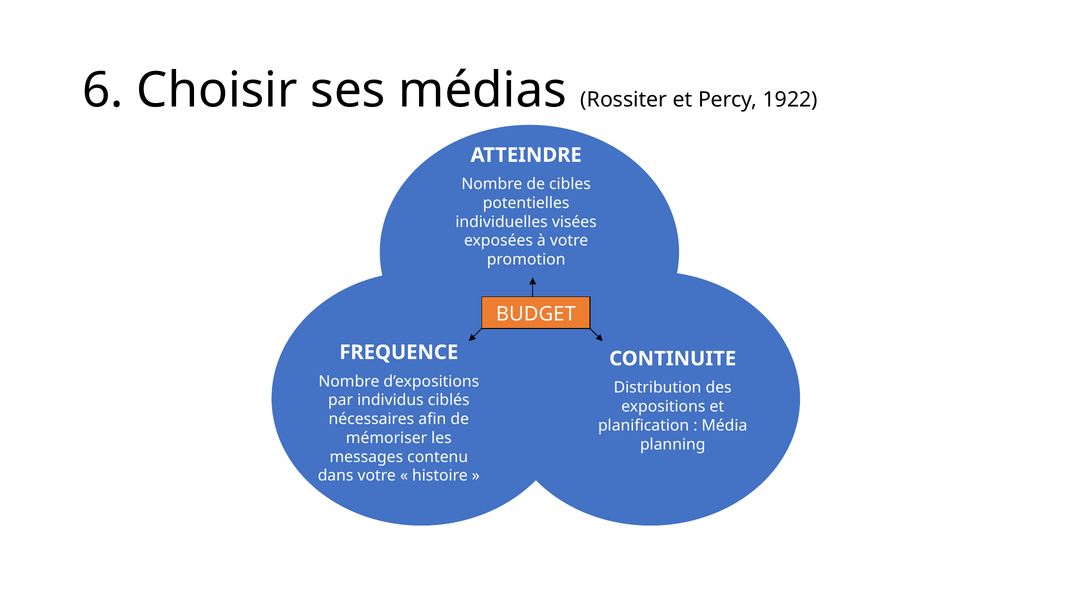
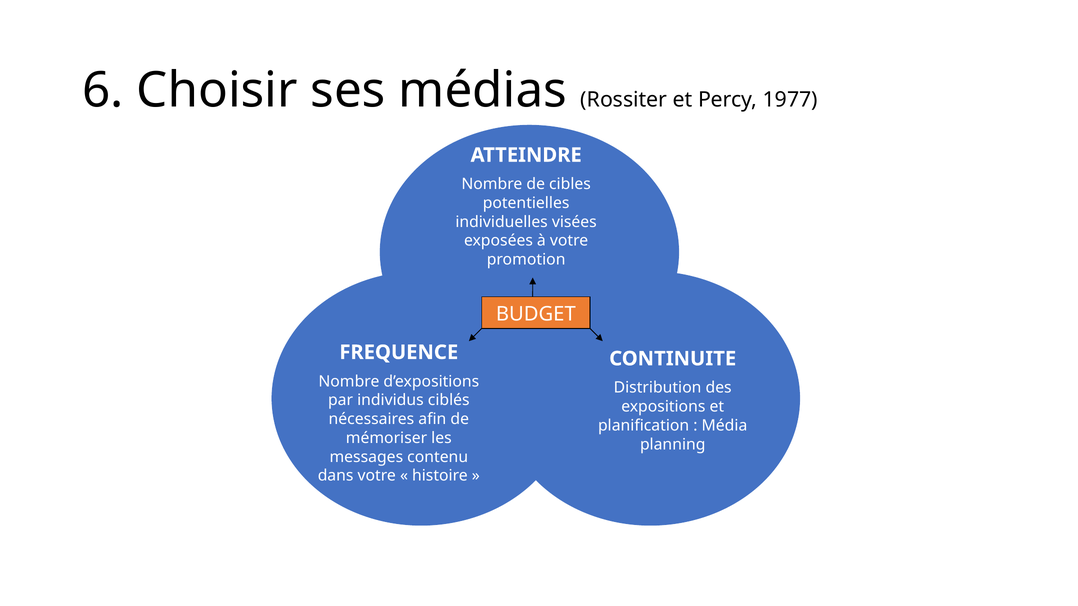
1922: 1922 -> 1977
